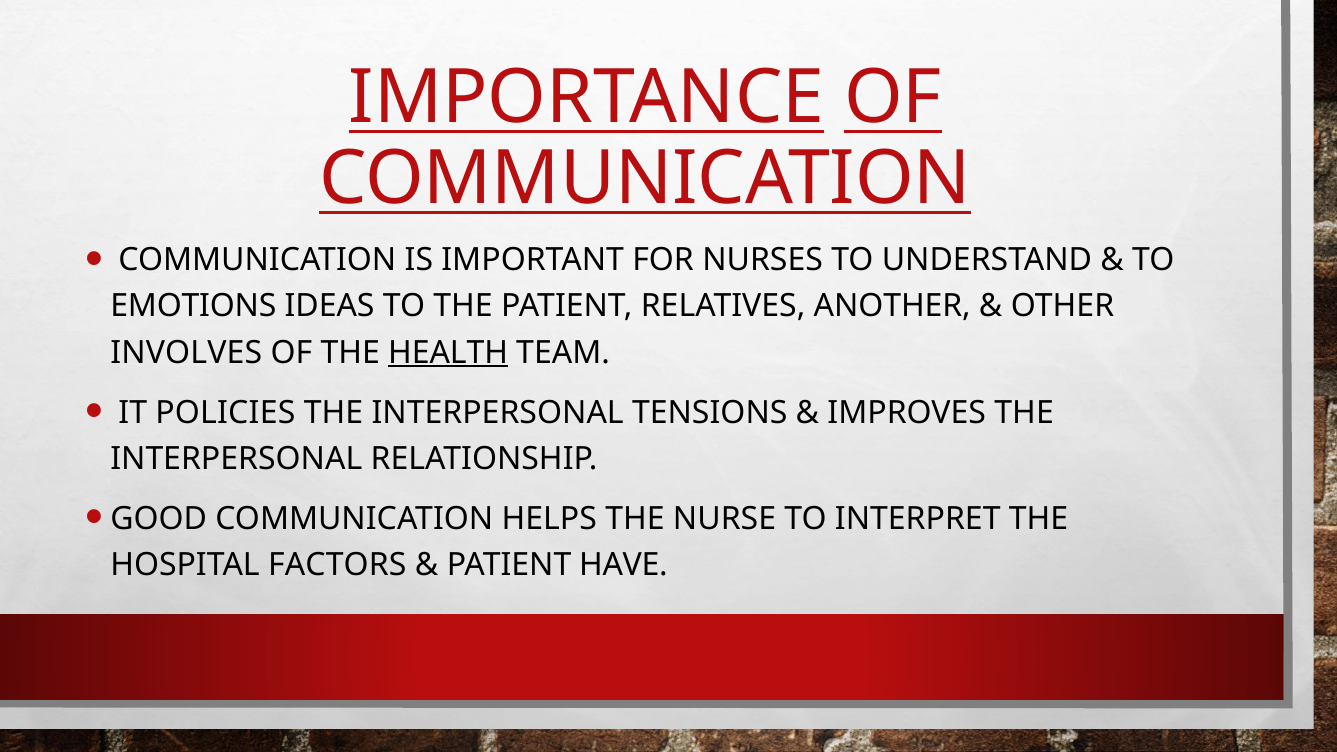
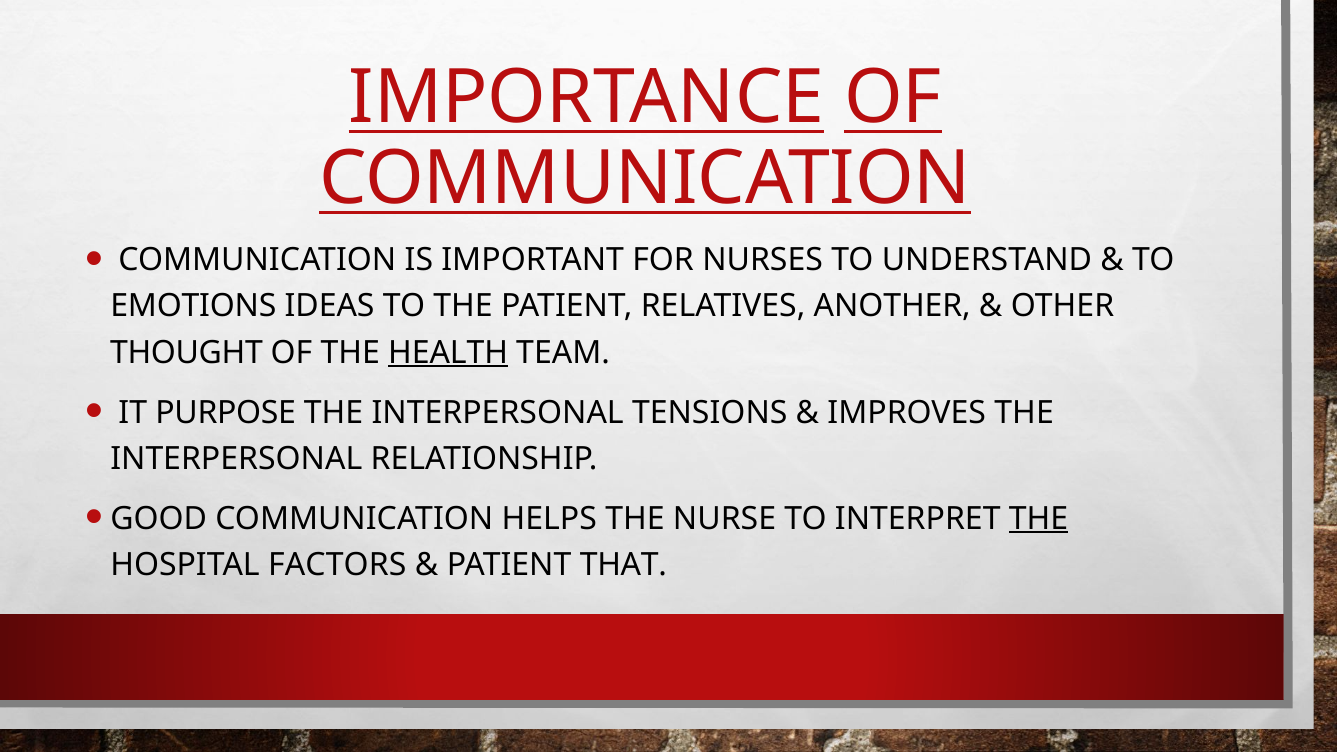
INVOLVES: INVOLVES -> THOUGHT
POLICIES: POLICIES -> PURPOSE
THE at (1039, 519) underline: none -> present
HAVE: HAVE -> THAT
